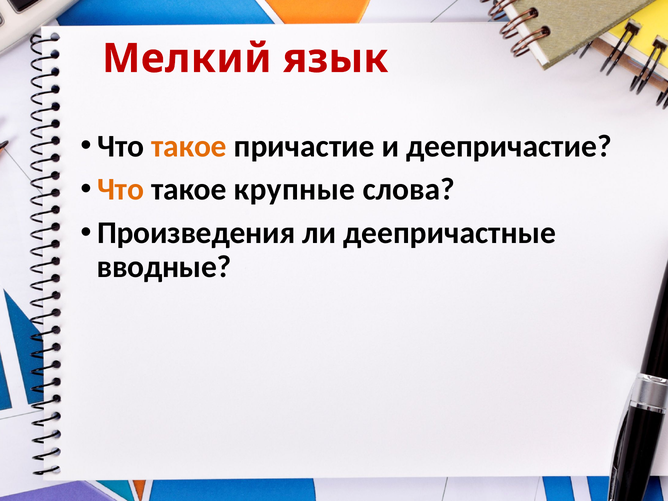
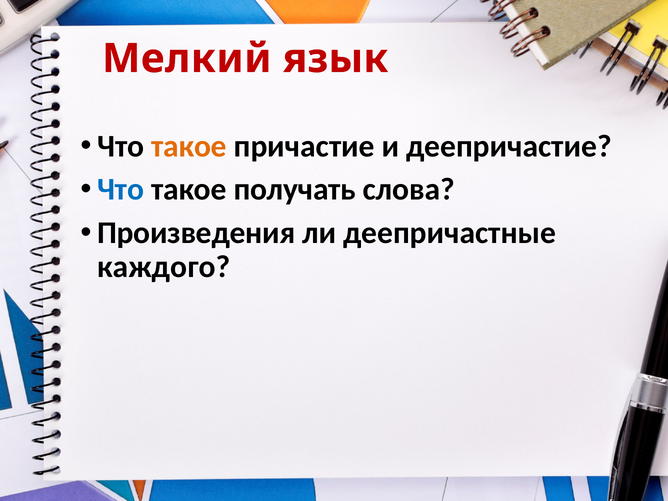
Что at (121, 189) colour: orange -> blue
крупные: крупные -> получать
вводные: вводные -> каждого
